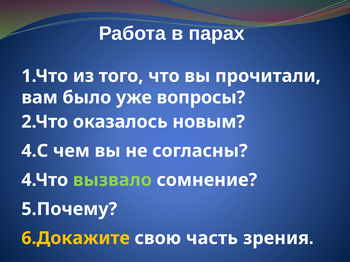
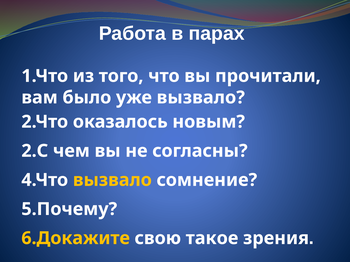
уже вопросы: вопросы -> вызвало
4.С: 4.С -> 2.С
вызвало at (112, 180) colour: light green -> yellow
часть: часть -> такое
